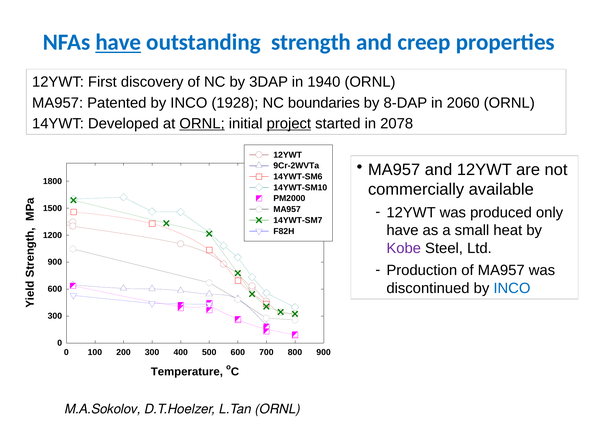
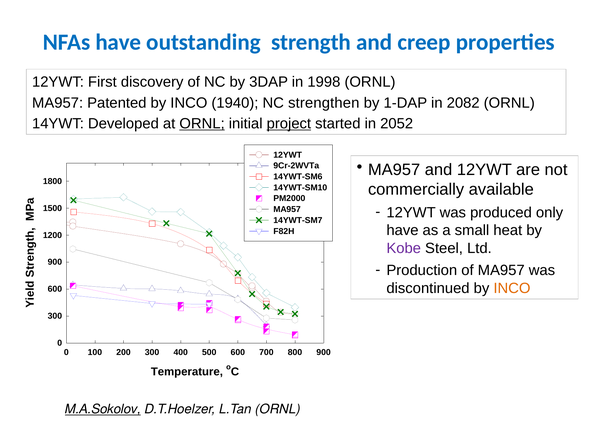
have at (118, 42) underline: present -> none
1940: 1940 -> 1998
1928: 1928 -> 1940
boundaries: boundaries -> strengthen
8-DAP: 8-DAP -> 1-DAP
2060: 2060 -> 2082
2078: 2078 -> 2052
INCO at (512, 288) colour: blue -> orange
M.A.Sokolov underline: none -> present
